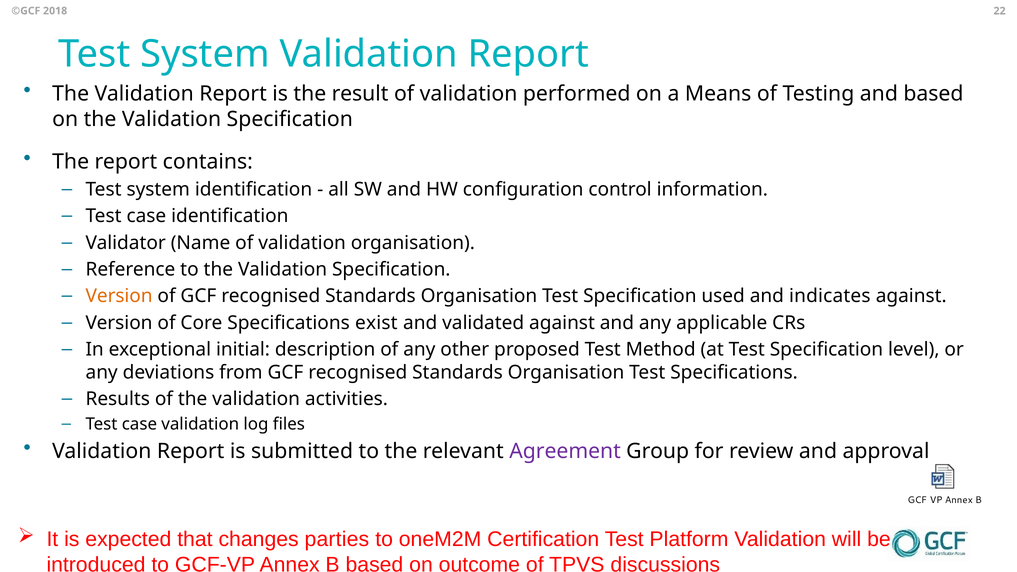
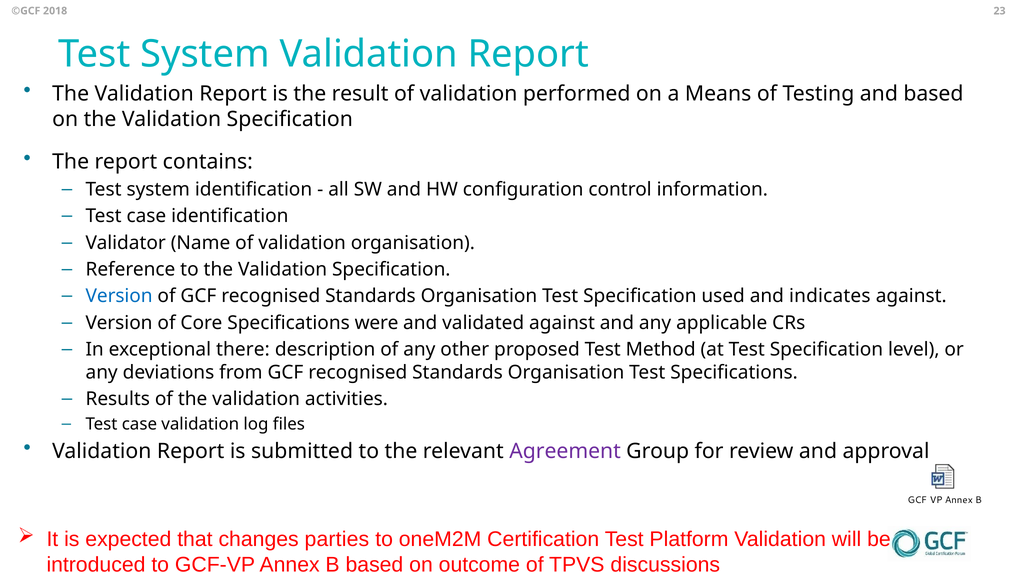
22: 22 -> 23
Version at (119, 296) colour: orange -> blue
exist: exist -> were
initial: initial -> there
